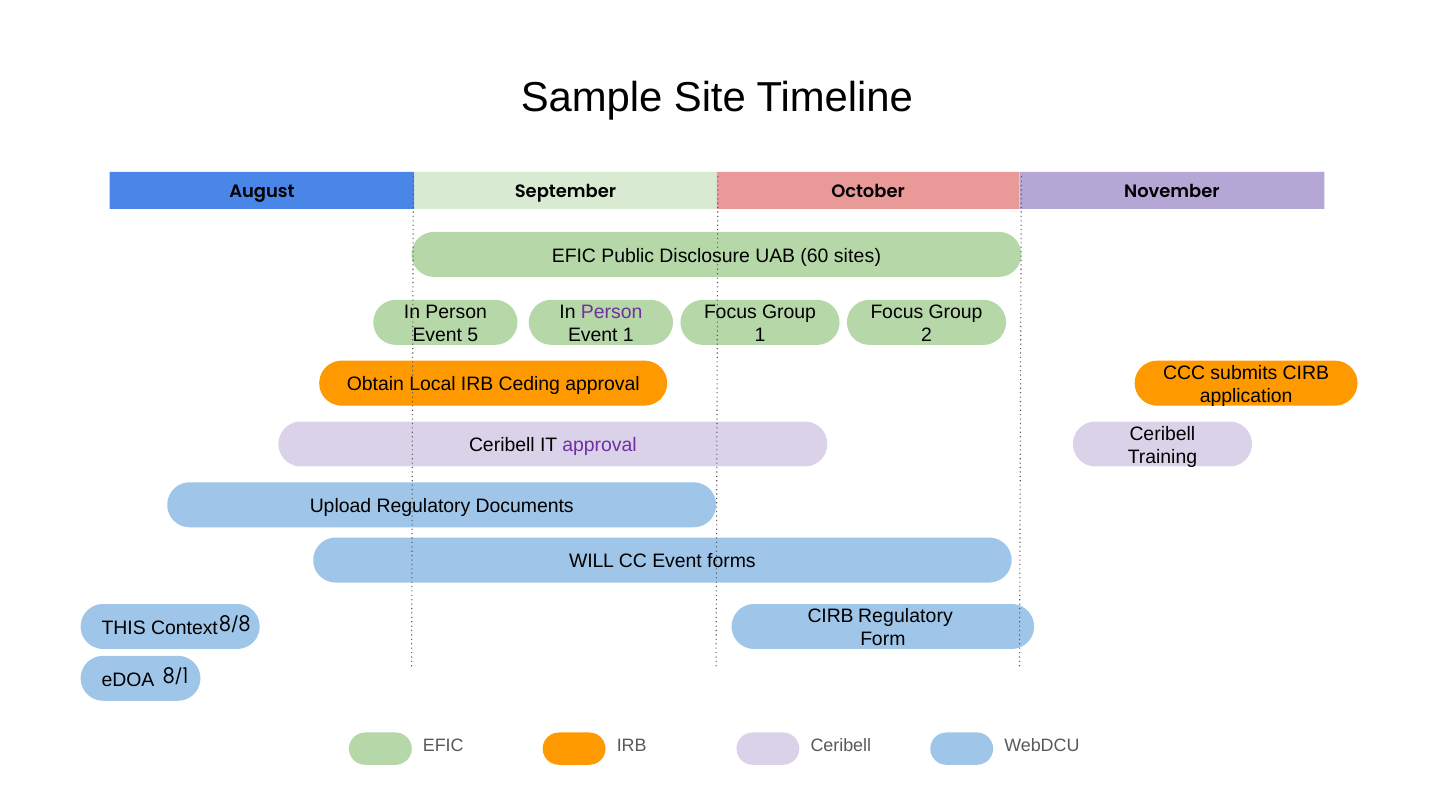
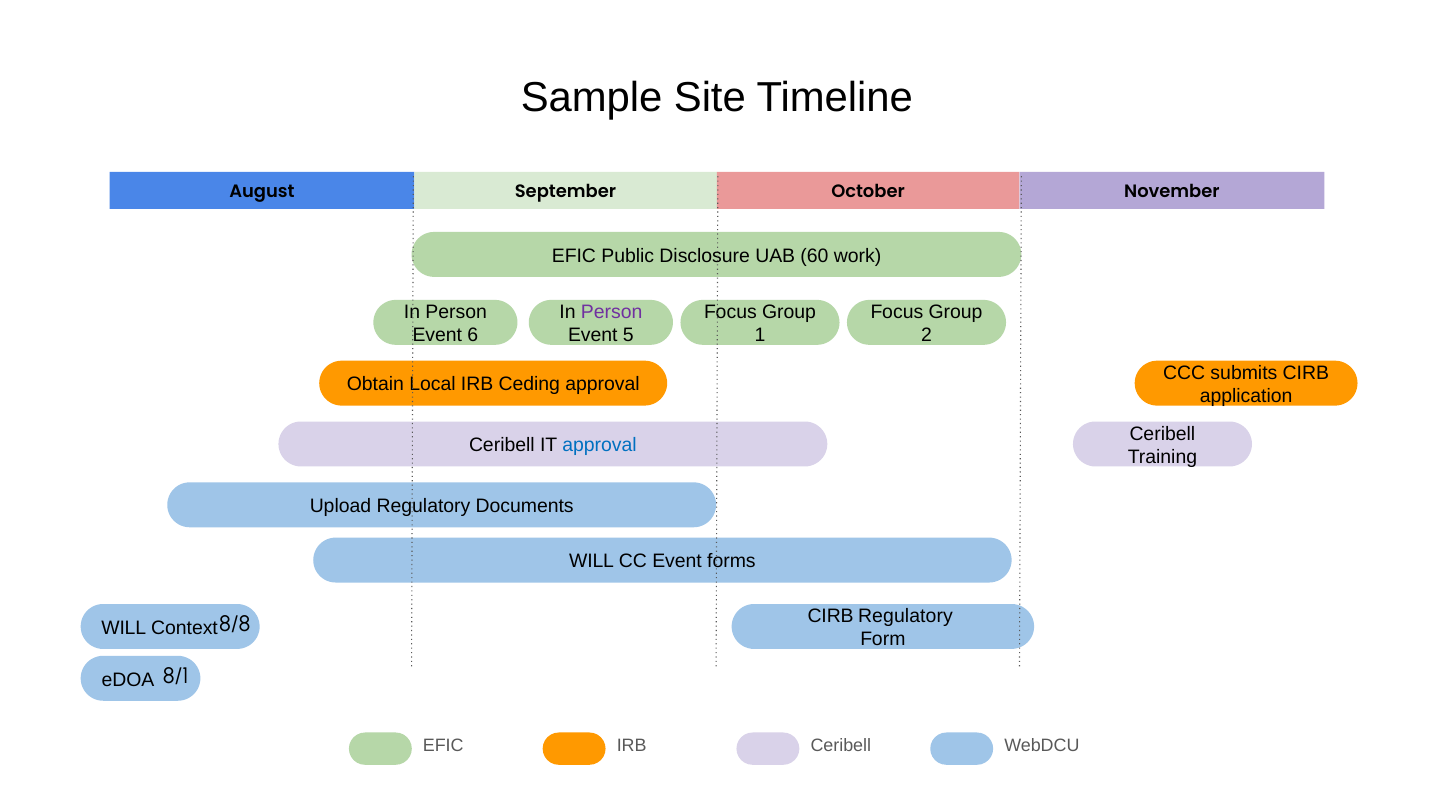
sites: sites -> work
Event 5: 5 -> 6
Event 1: 1 -> 5
approval at (600, 445) colour: purple -> blue
THIS at (124, 627): THIS -> WILL
